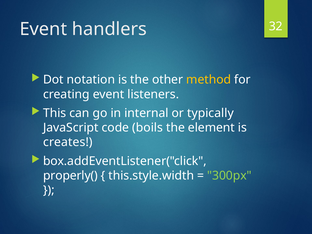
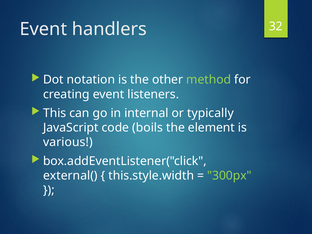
method colour: yellow -> light green
creates: creates -> various
properly(: properly( -> external(
